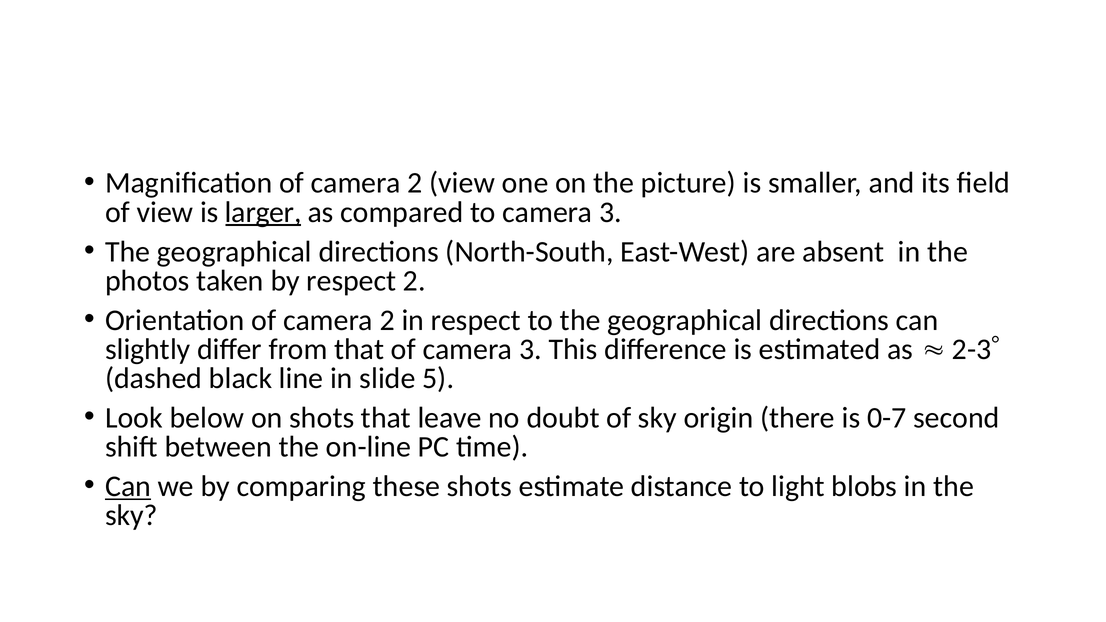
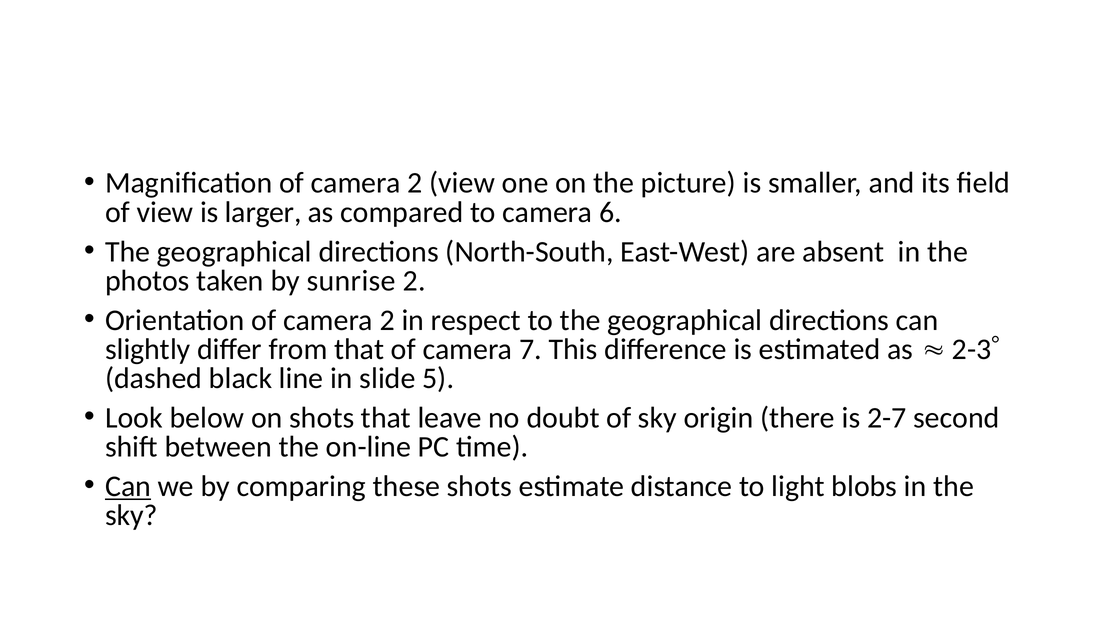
larger underline: present -> none
to camera 3: 3 -> 6
by respect: respect -> sunrise
of camera 3: 3 -> 7
0-7: 0-7 -> 2-7
